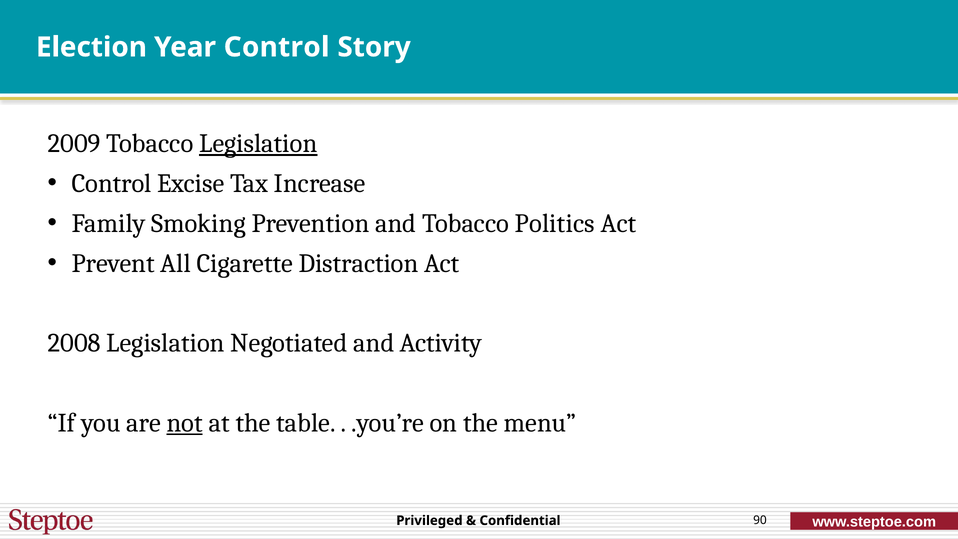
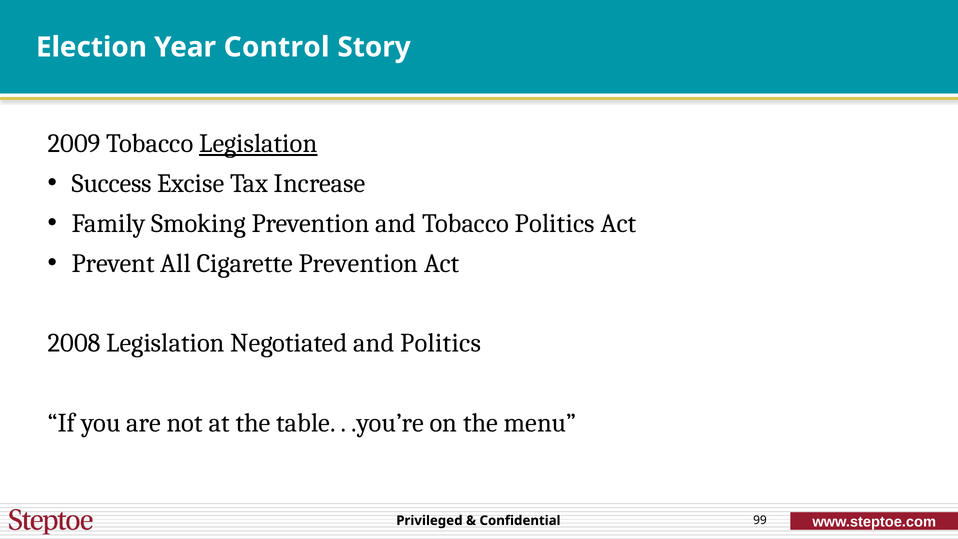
Control at (112, 183): Control -> Success
Cigarette Distraction: Distraction -> Prevention
and Activity: Activity -> Politics
not underline: present -> none
90: 90 -> 99
